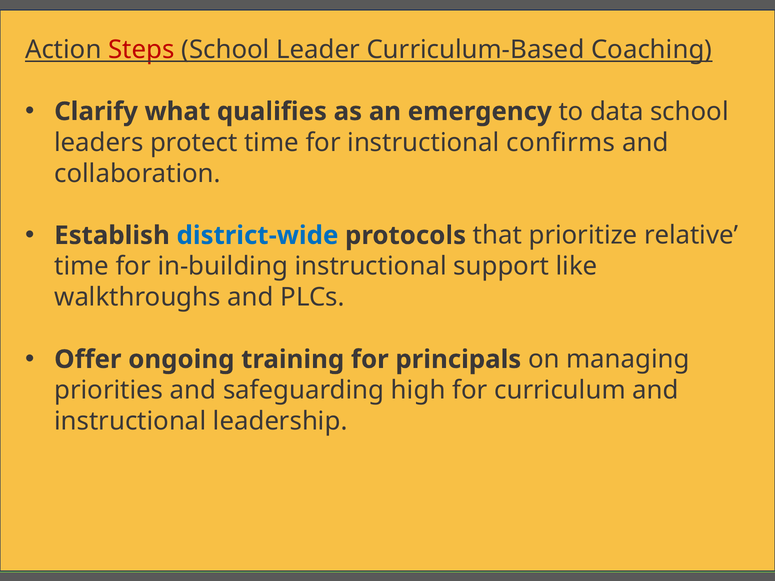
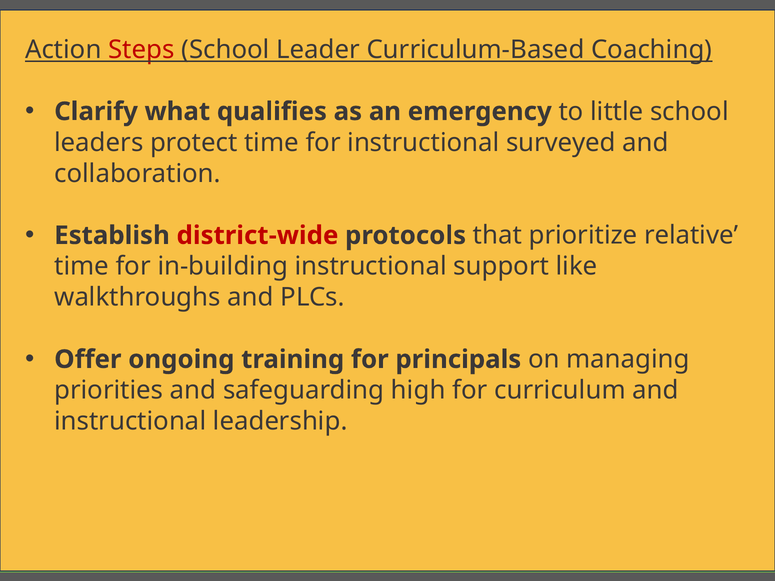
data: data -> little
confirms: confirms -> surveyed
district-wide colour: blue -> red
